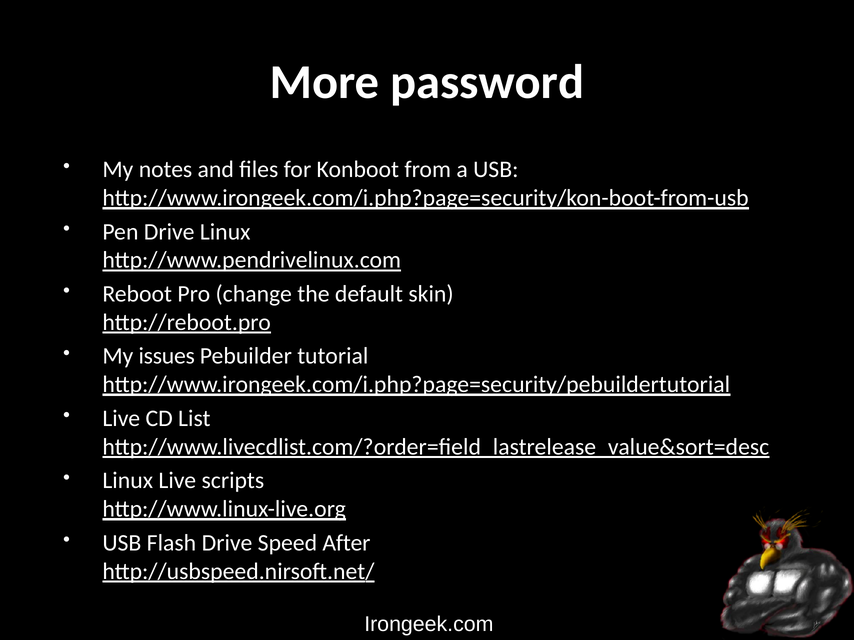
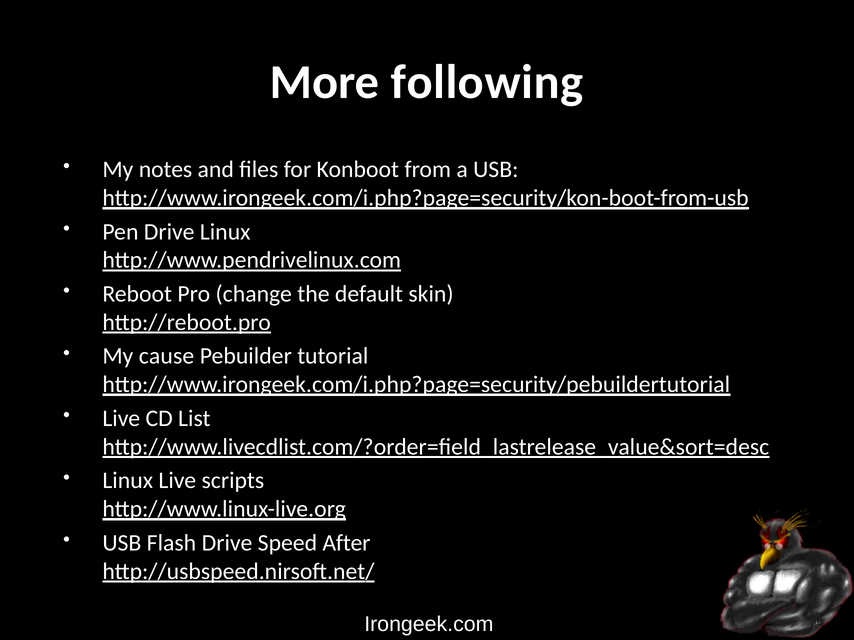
password: password -> following
issues: issues -> cause
